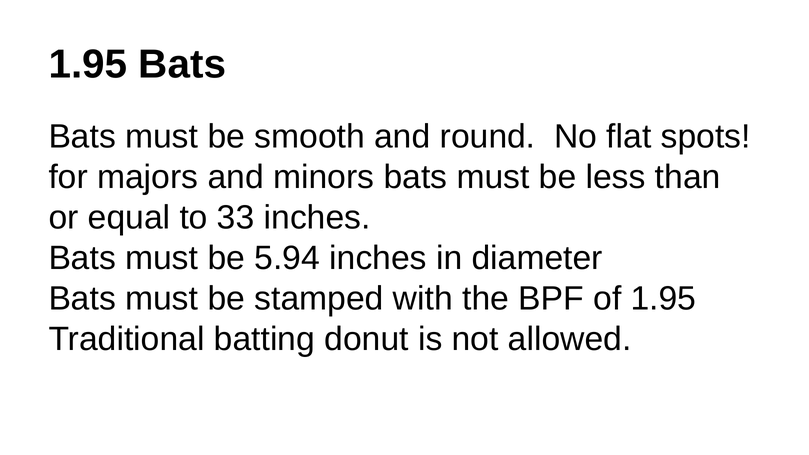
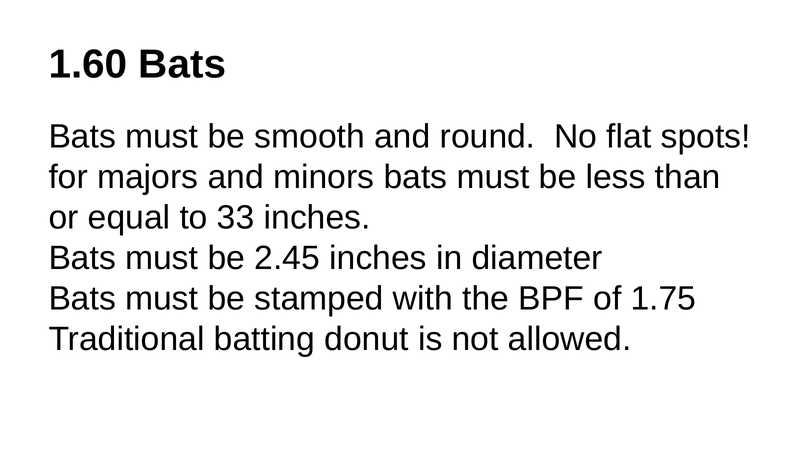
1.95 at (88, 65): 1.95 -> 1.60
5.94: 5.94 -> 2.45
of 1.95: 1.95 -> 1.75
